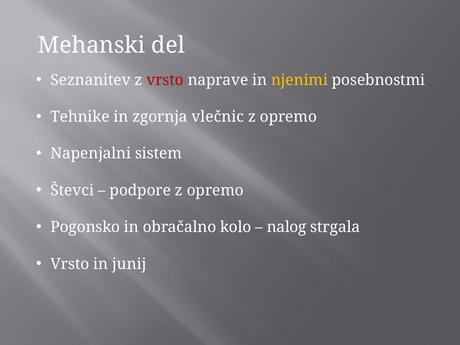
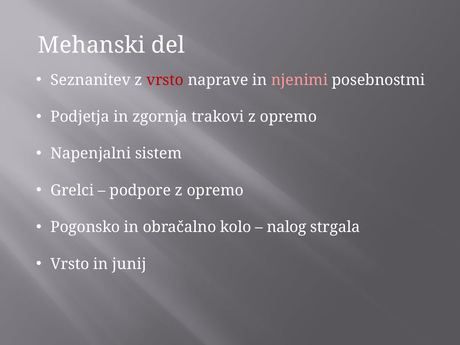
njenimi colour: yellow -> pink
Tehnike: Tehnike -> Podjetja
vlečnic: vlečnic -> trakovi
Števci: Števci -> Grelci
